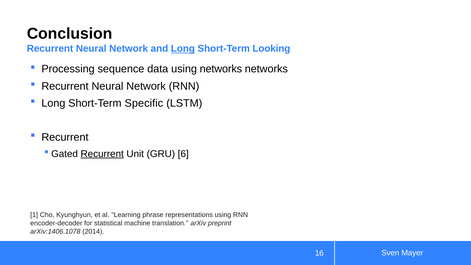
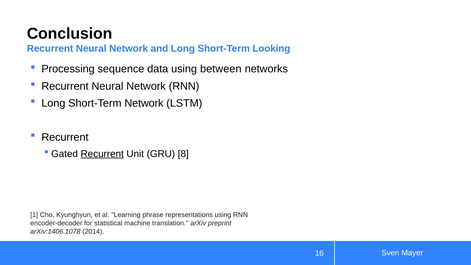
Long at (183, 49) underline: present -> none
using networks: networks -> between
Short-Term Specific: Specific -> Network
6: 6 -> 8
